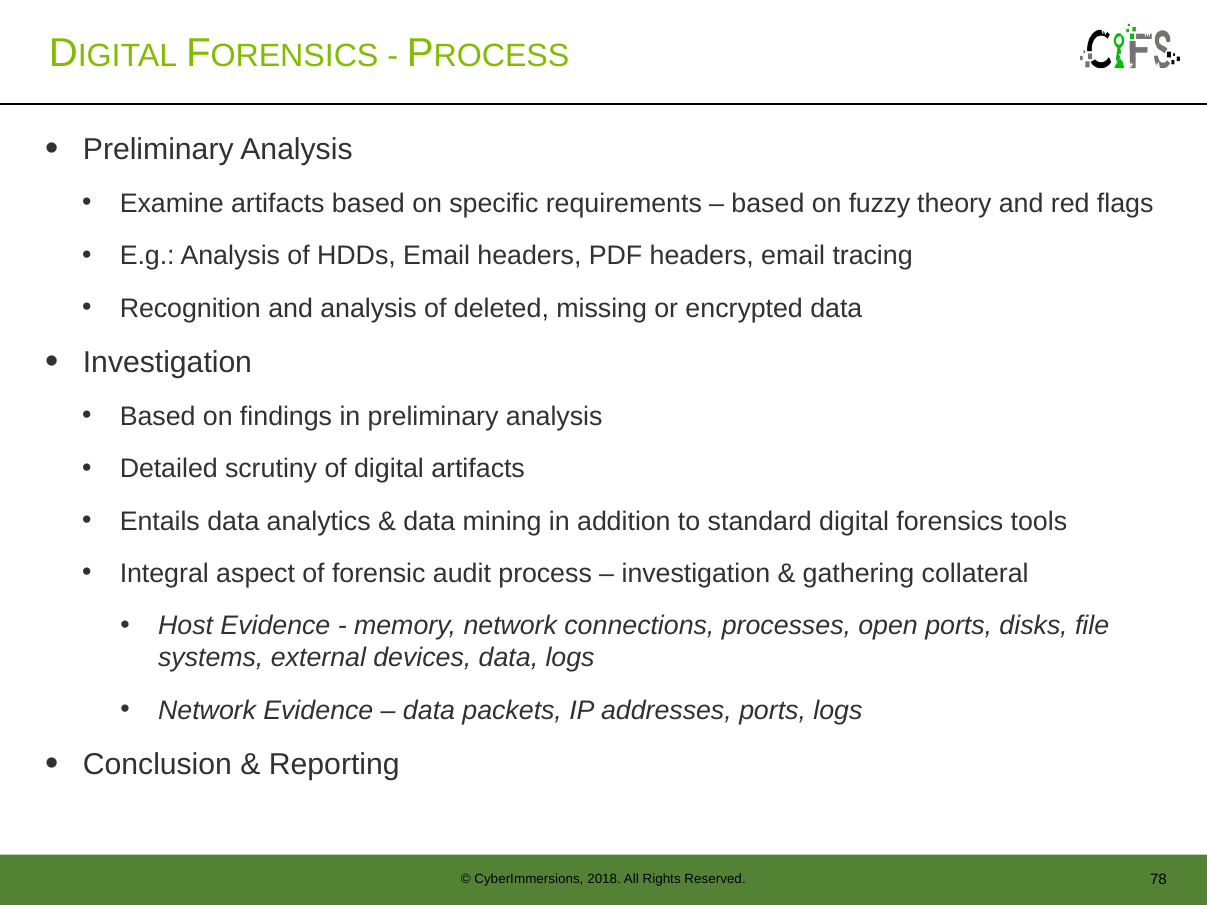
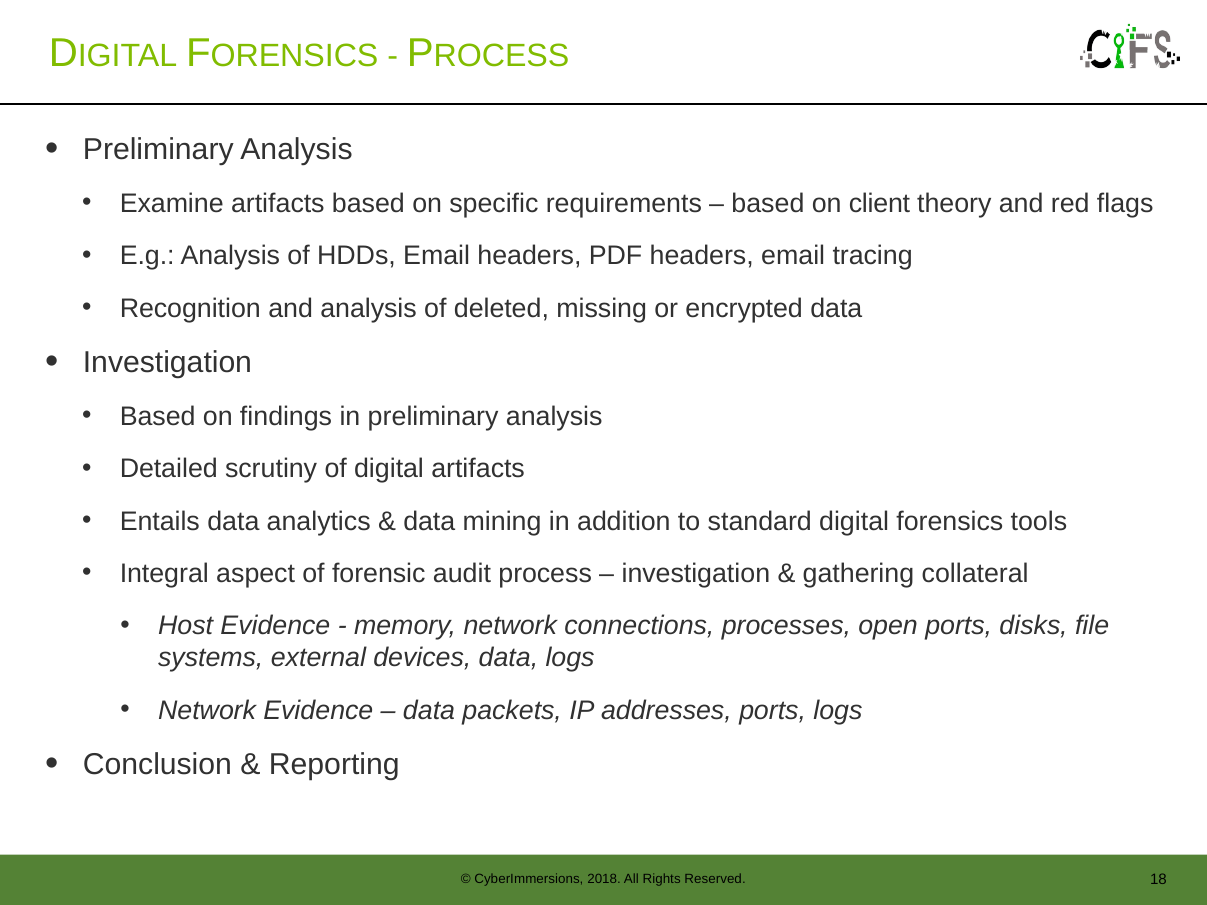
fuzzy: fuzzy -> client
78: 78 -> 18
